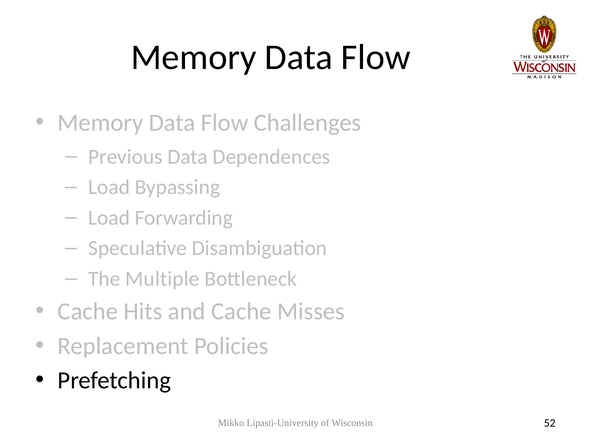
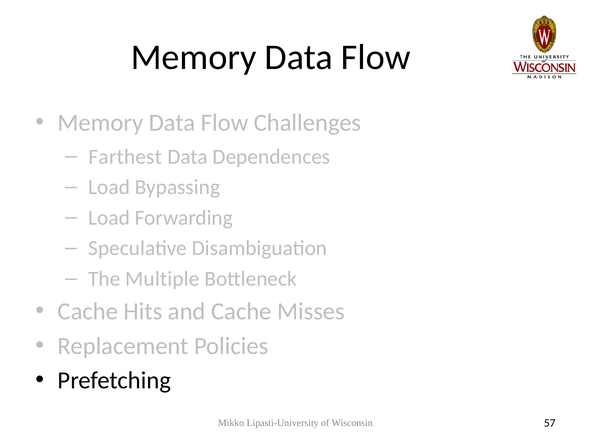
Previous: Previous -> Farthest
52: 52 -> 57
